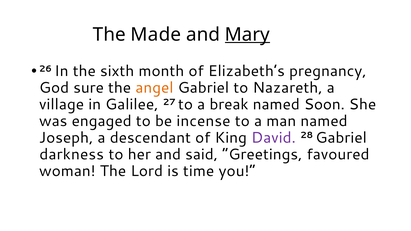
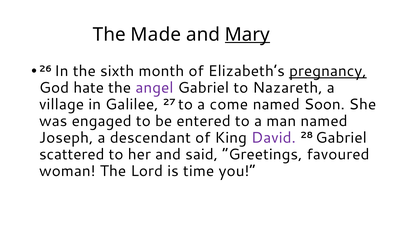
pregnancy underline: none -> present
sure: sure -> hate
angel colour: orange -> purple
break: break -> come
incense: incense -> entered
darkness: darkness -> scattered
